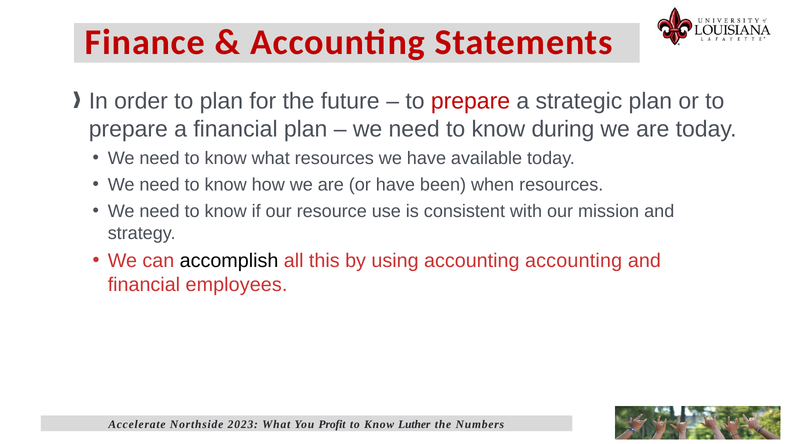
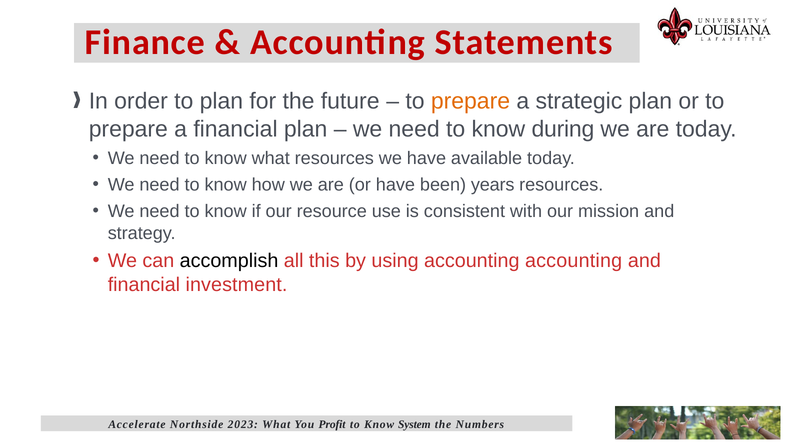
prepare at (470, 101) colour: red -> orange
when: when -> years
employees: employees -> investment
Luther: Luther -> System
